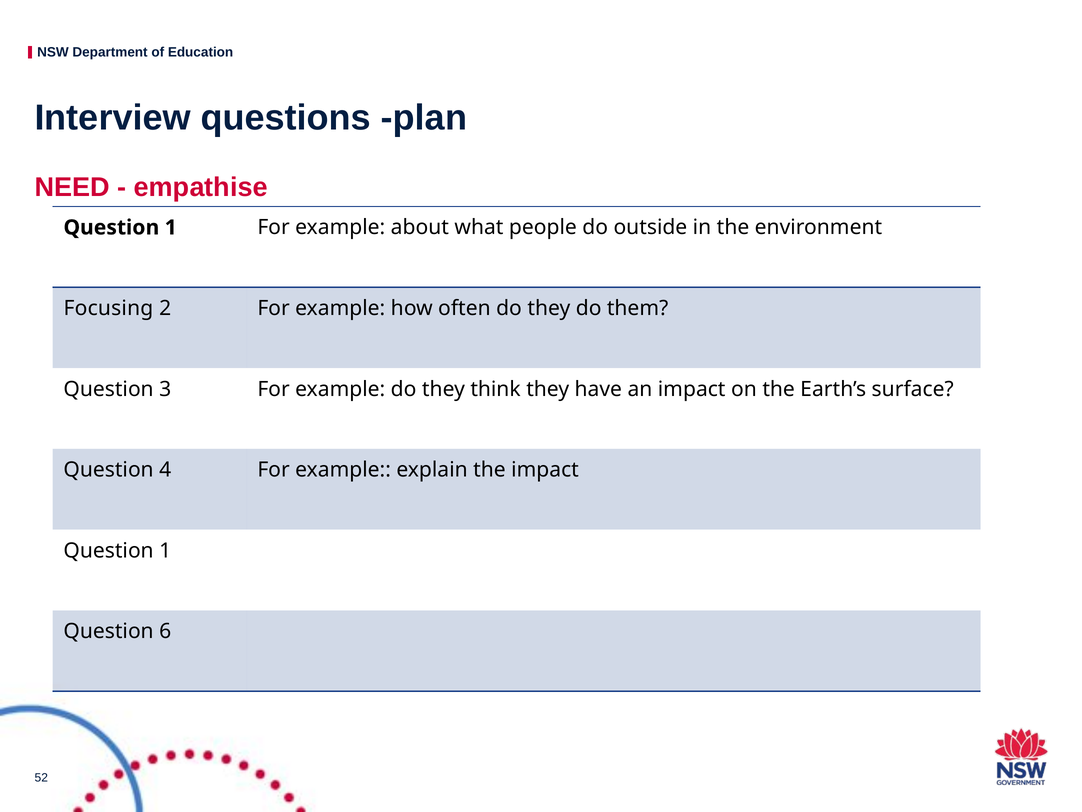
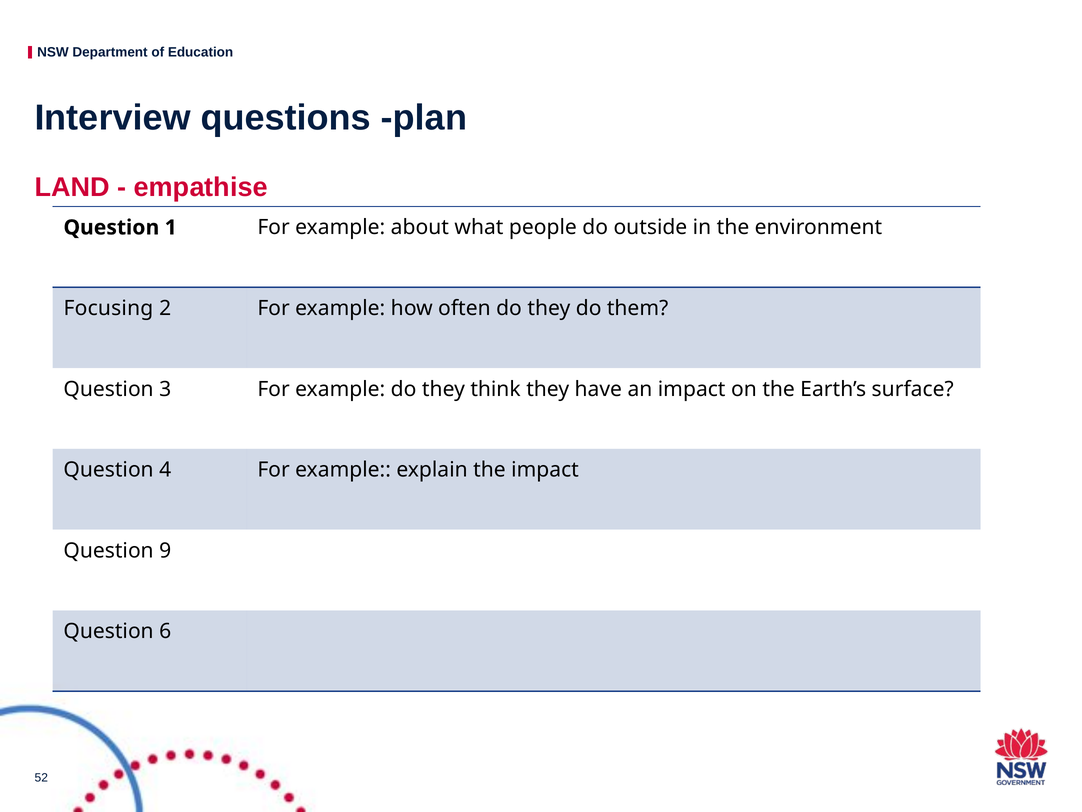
NEED: NEED -> LAND
1 at (165, 550): 1 -> 9
